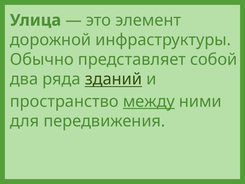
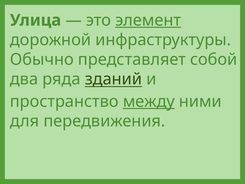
элемент underline: none -> present
